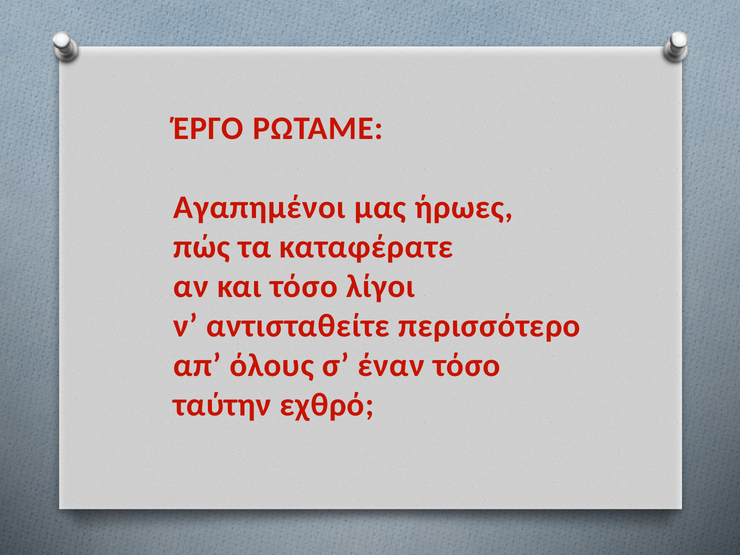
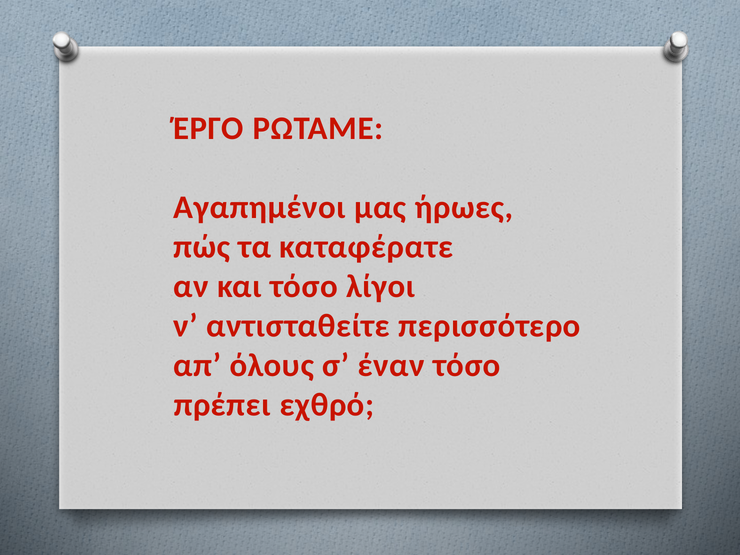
ταύτην: ταύτην -> πρέπει
